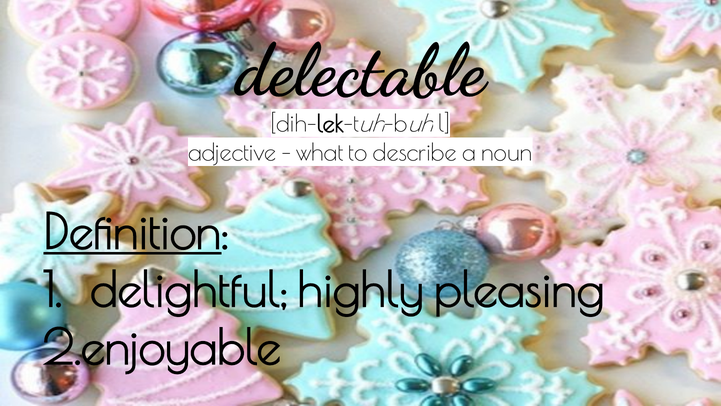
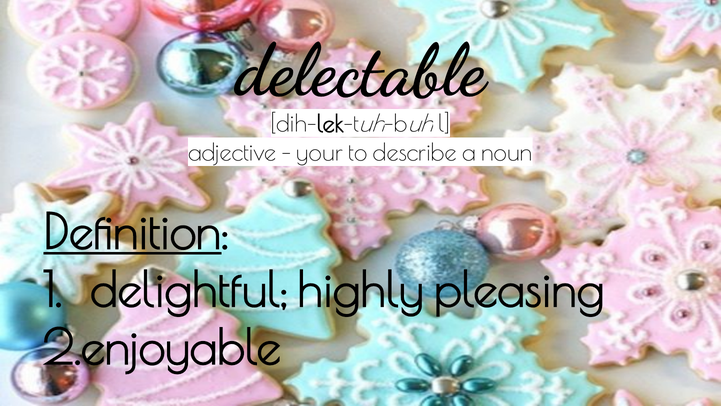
what: what -> your
